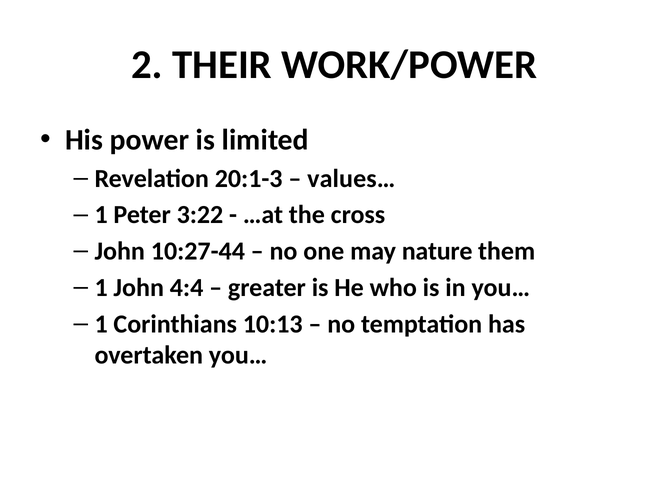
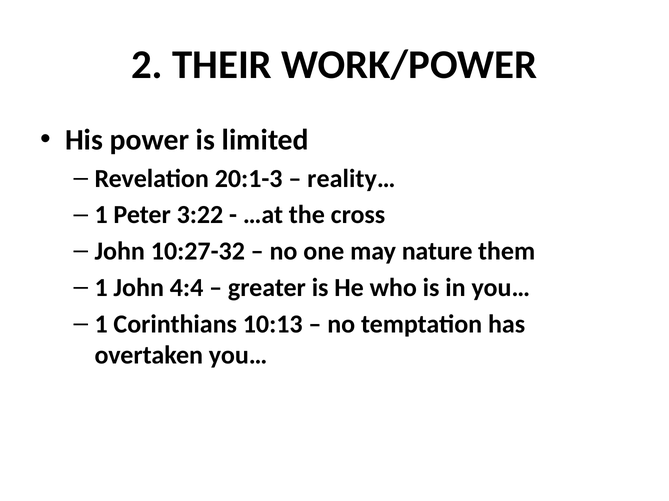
values…: values… -> reality…
10:27-44: 10:27-44 -> 10:27-32
